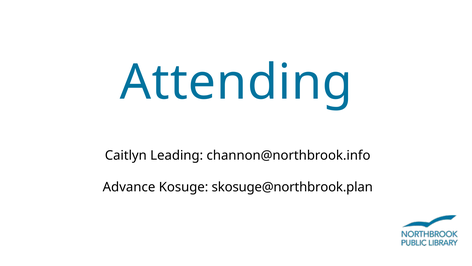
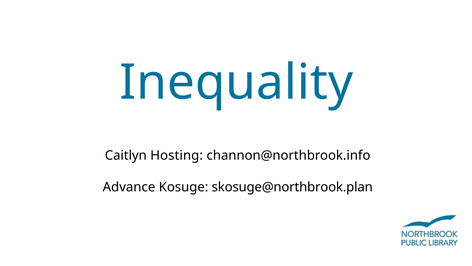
Attending: Attending -> Inequality
Leading: Leading -> Hosting
